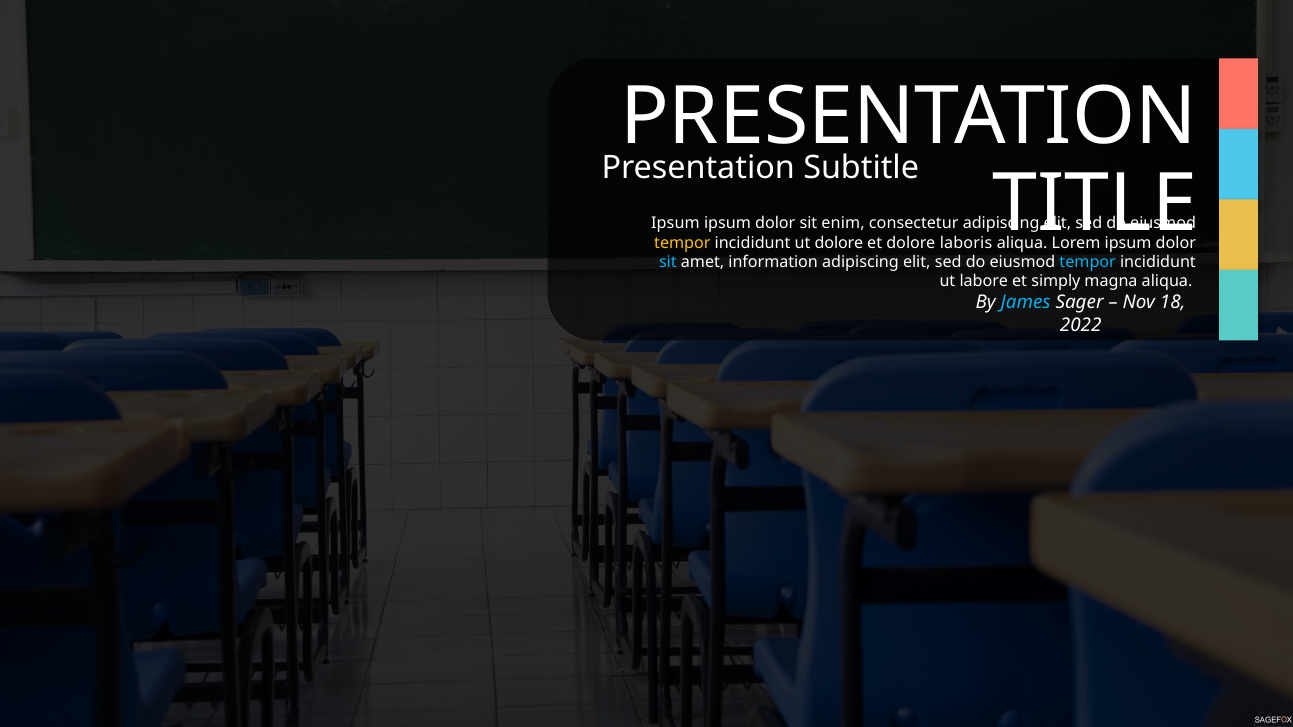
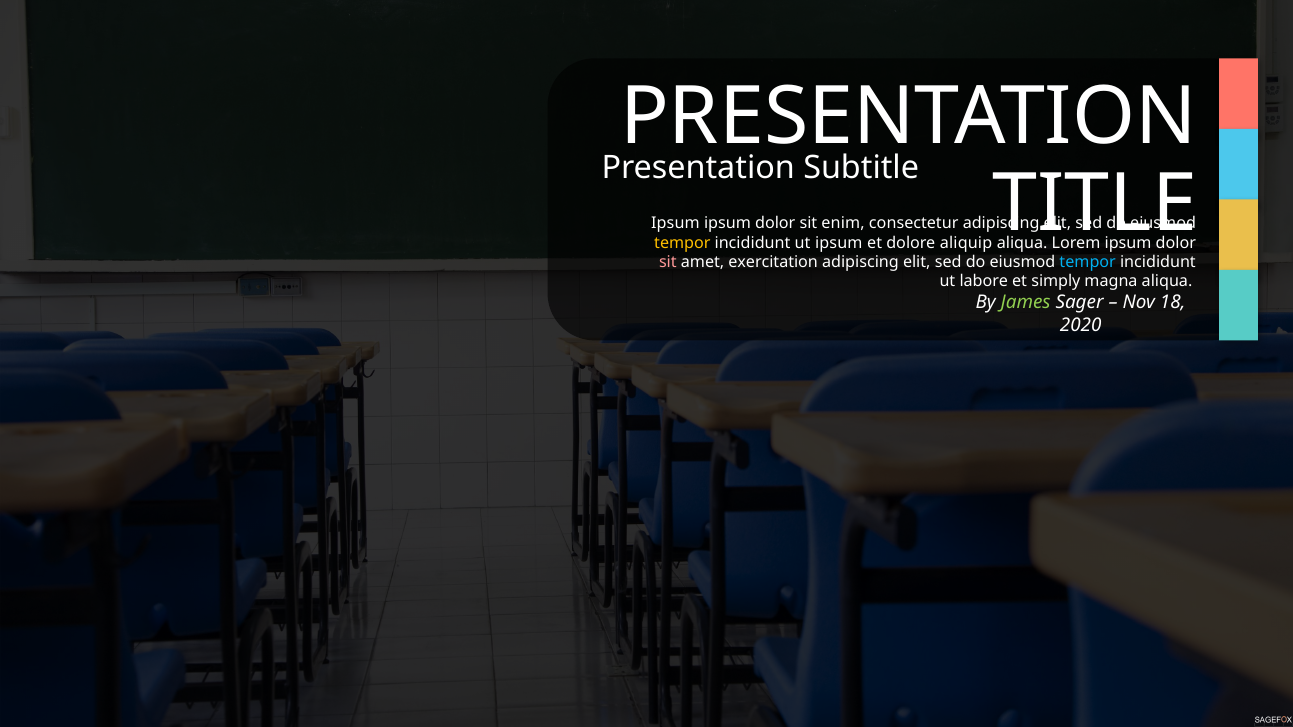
ut dolore: dolore -> ipsum
laboris: laboris -> aliquip
sit at (668, 262) colour: light blue -> pink
information: information -> exercitation
James colour: light blue -> light green
2022: 2022 -> 2020
